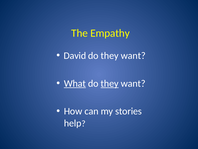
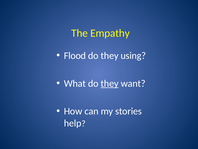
David: David -> Flood
want at (133, 55): want -> using
What underline: present -> none
